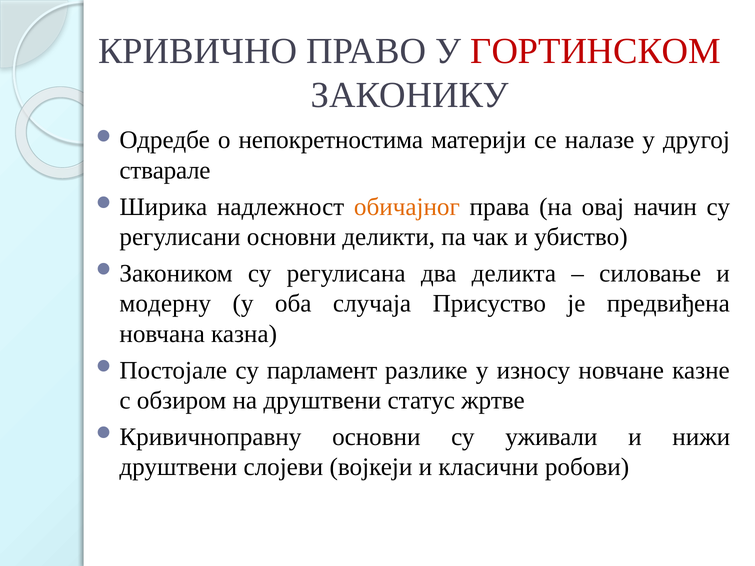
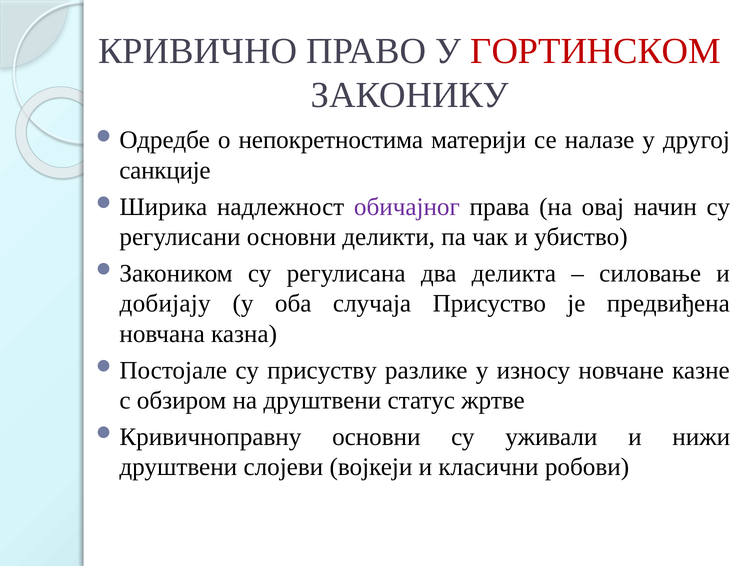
стварале: стварале -> санкције
обичајног colour: orange -> purple
модерну: модерну -> добијају
парламент: парламент -> присуству
